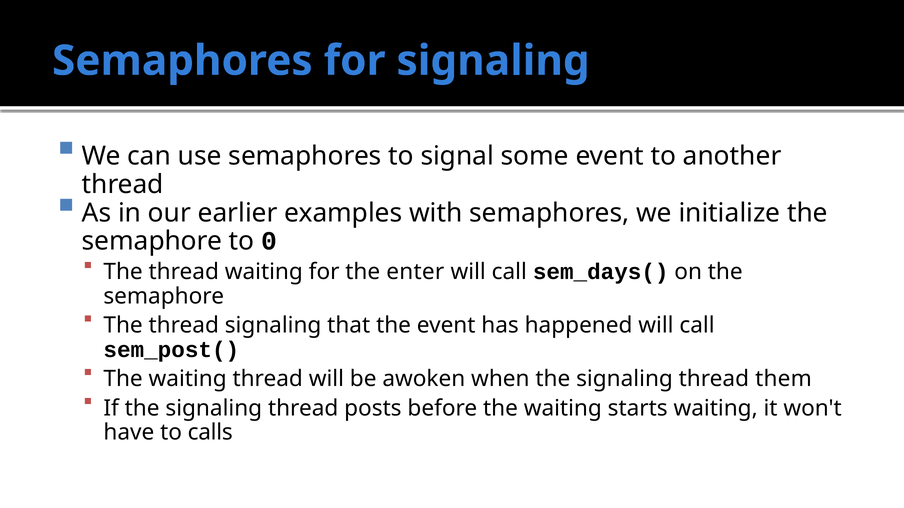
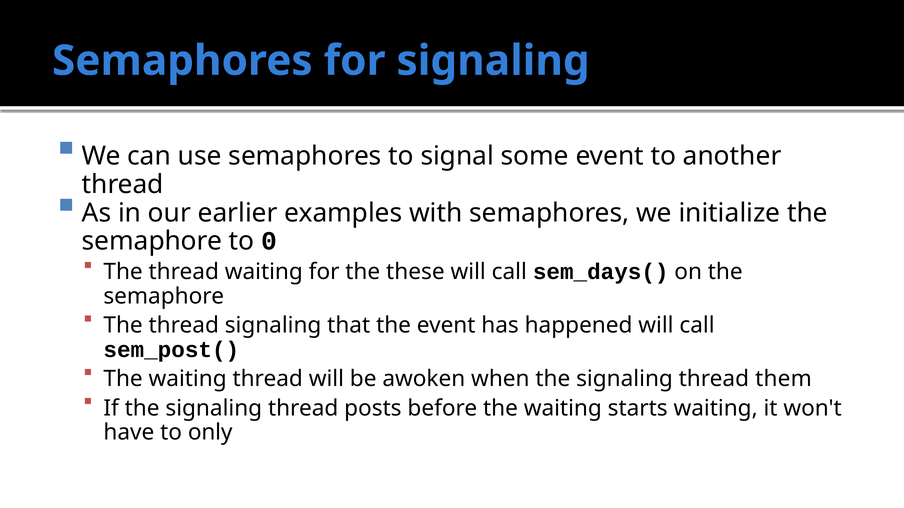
enter: enter -> these
calls: calls -> only
